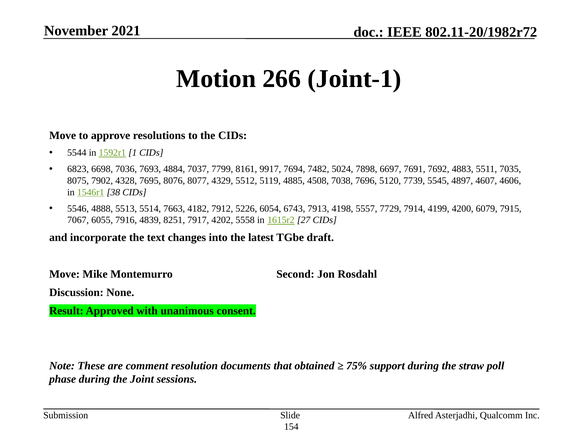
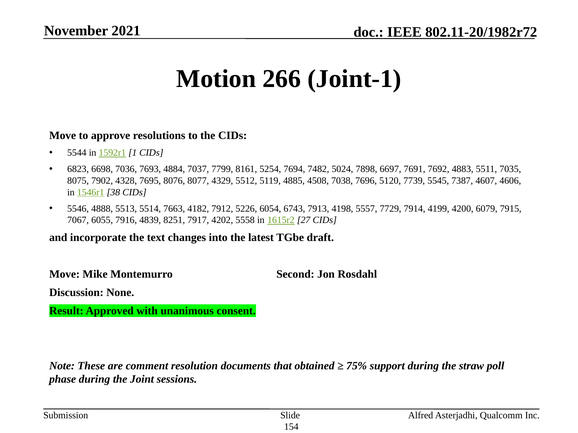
9917: 9917 -> 5254
4897: 4897 -> 7387
